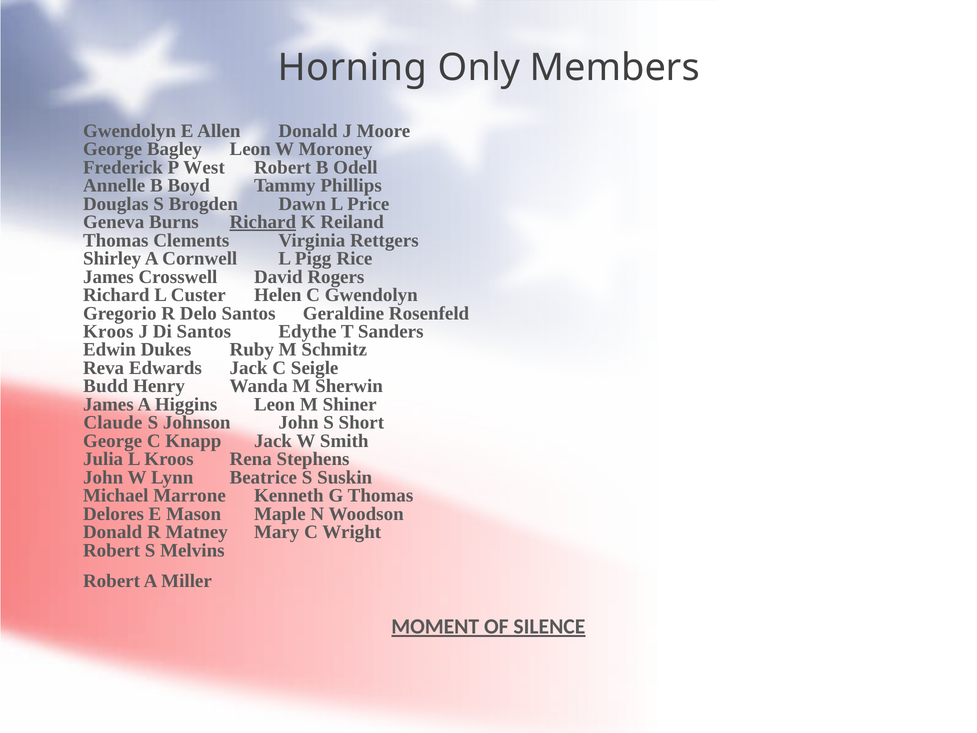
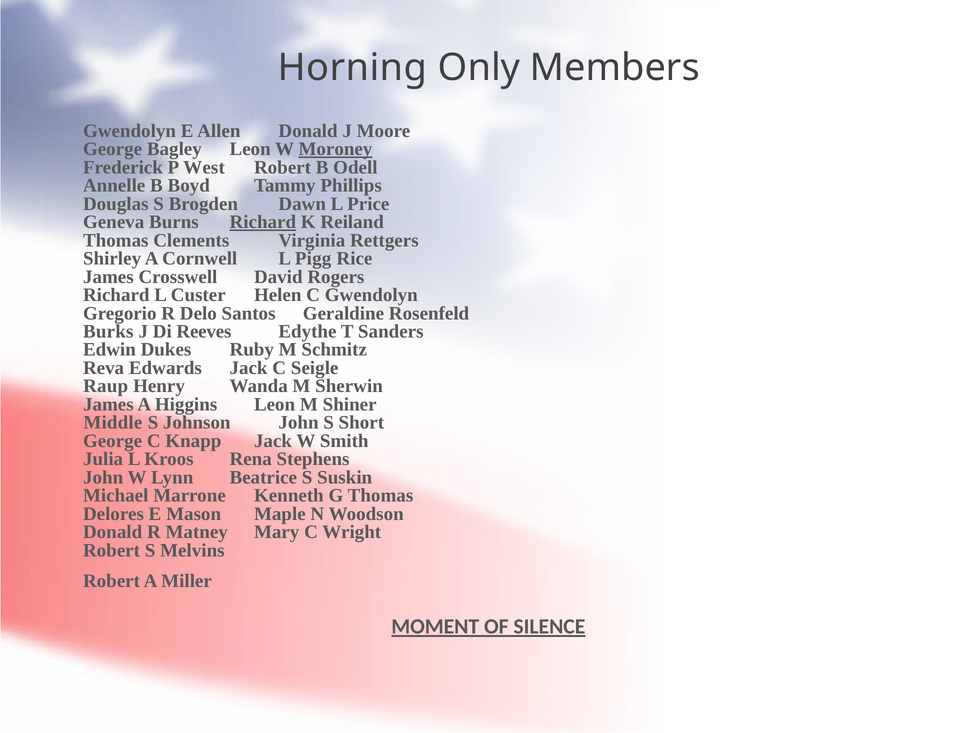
Moroney underline: none -> present
Kroos at (108, 331): Kroos -> Burks
Di Santos: Santos -> Reeves
Budd: Budd -> Raup
Claude: Claude -> Middle
